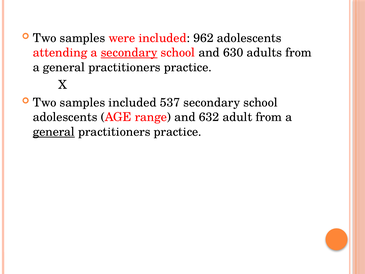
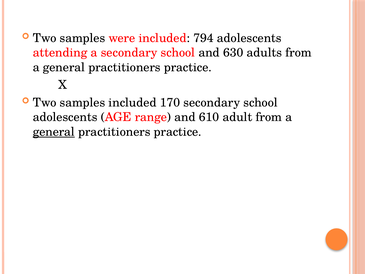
962: 962 -> 794
secondary at (129, 53) underline: present -> none
537: 537 -> 170
632: 632 -> 610
